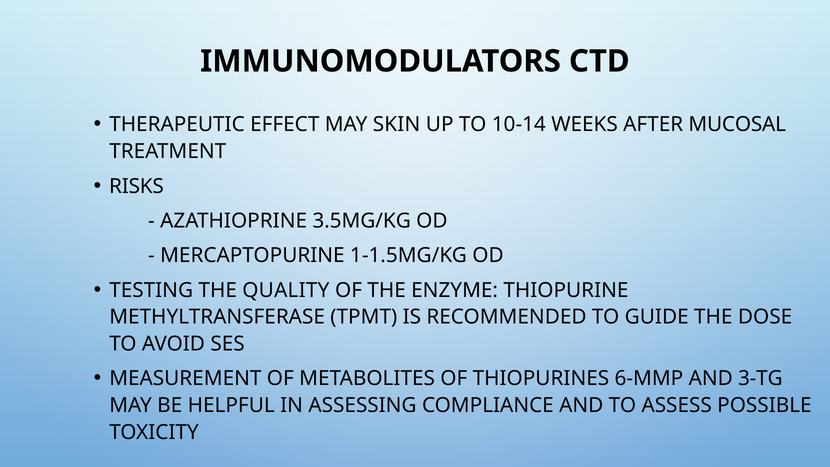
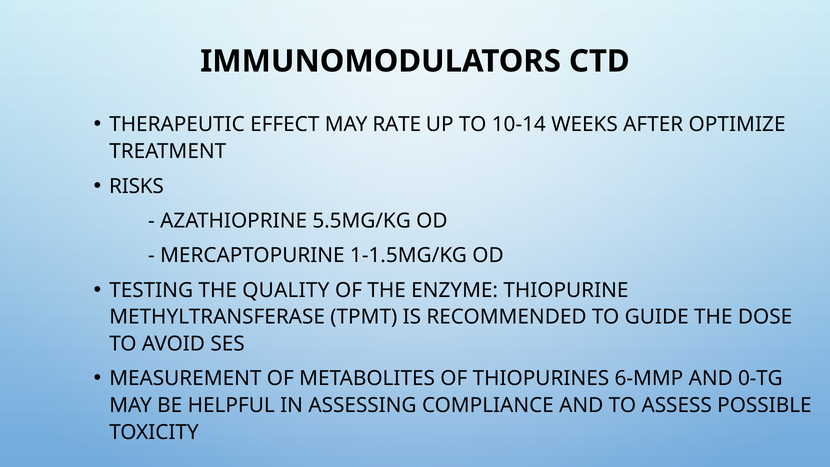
SKIN: SKIN -> RATE
MUCOSAL: MUCOSAL -> OPTIMIZE
3.5MG/KG: 3.5MG/KG -> 5.5MG/KG
3-TG: 3-TG -> 0-TG
